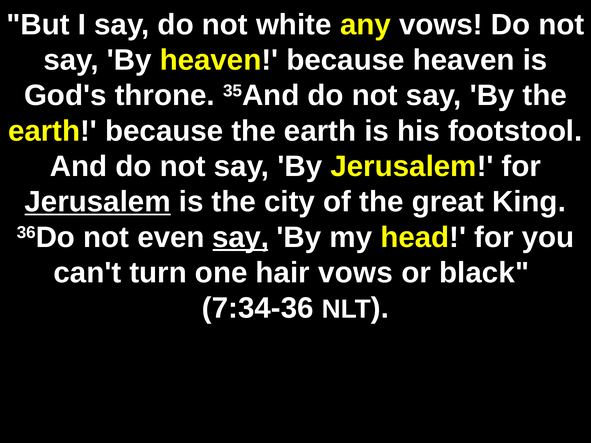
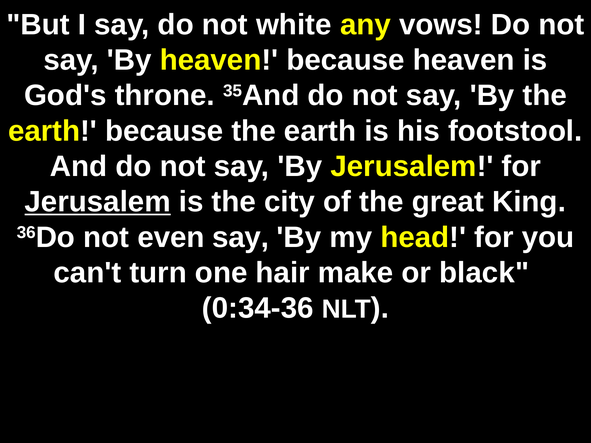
say at (241, 237) underline: present -> none
hair vows: vows -> make
7:34-36: 7:34-36 -> 0:34-36
